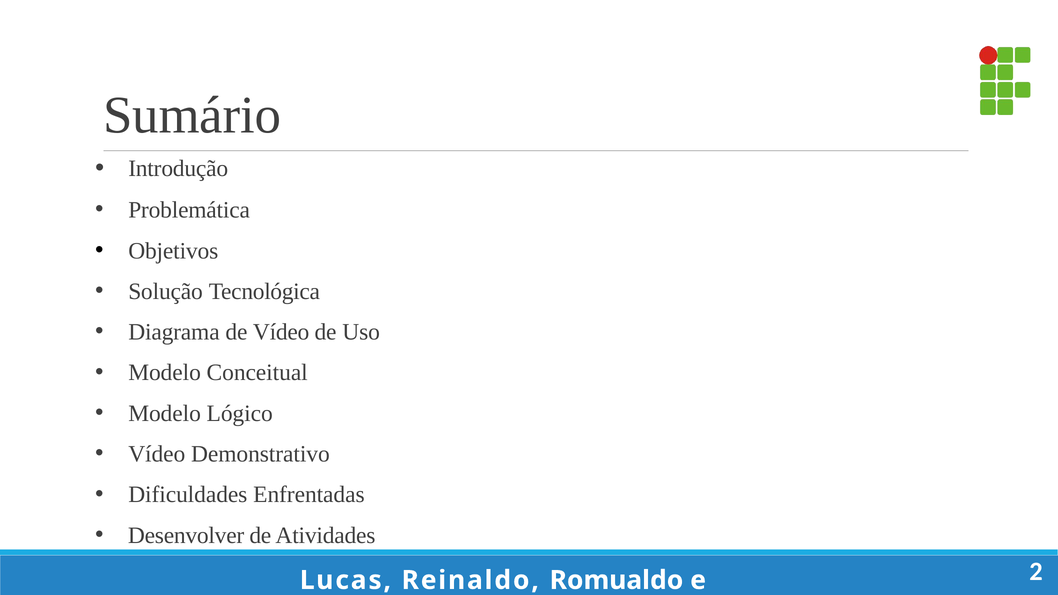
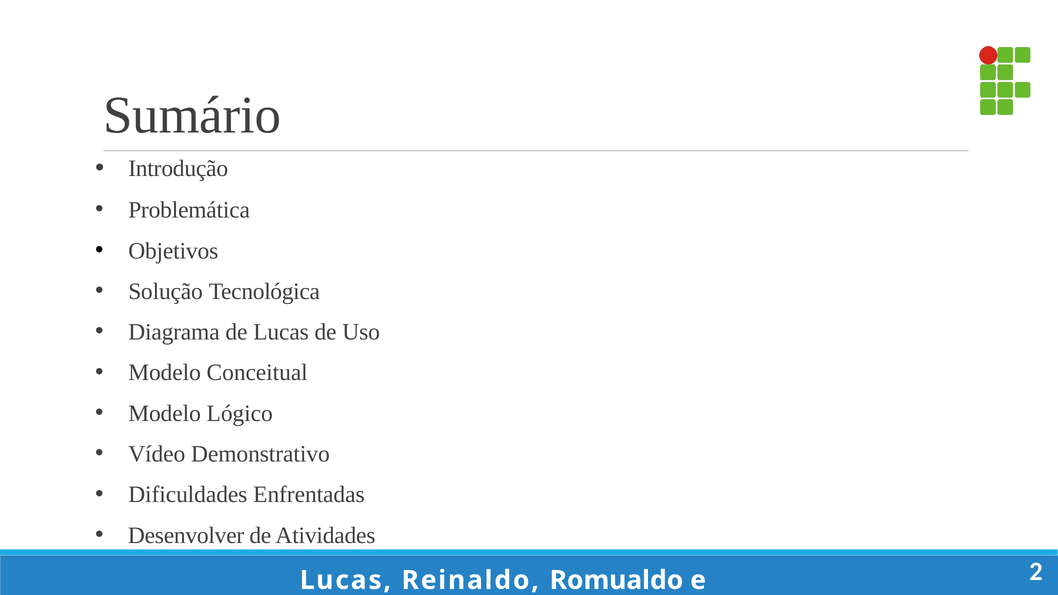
de Vídeo: Vídeo -> Lucas
